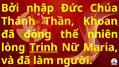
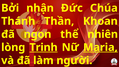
nhập: nhập -> nhận
đóng: đóng -> ngon
Maria underline: none -> present
